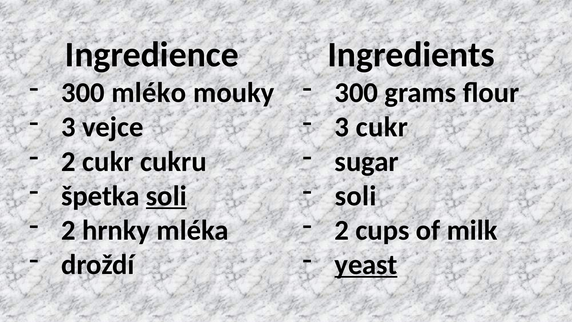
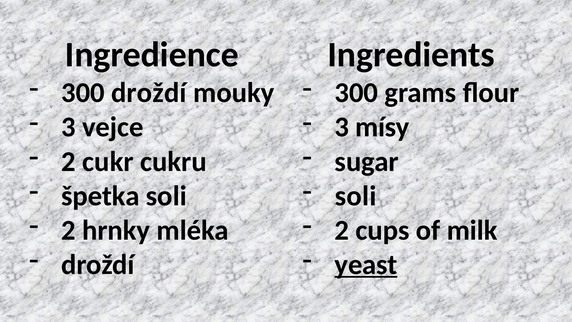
300 mléko: mléko -> droždí
3 cukr: cukr -> mísy
soli at (166, 196) underline: present -> none
